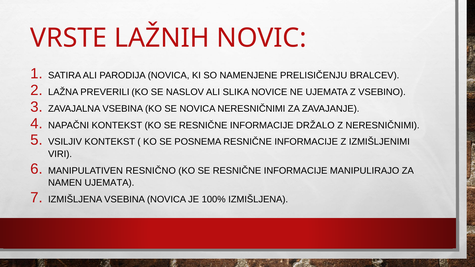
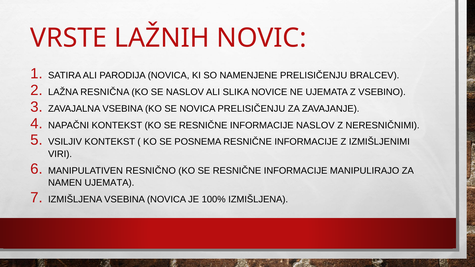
PREVERILI: PREVERILI -> RESNIČNA
NOVICA NERESNIČNIMI: NERESNIČNIMI -> PRELISIČENJU
INFORMACIJE DRŽALO: DRŽALO -> NASLOV
